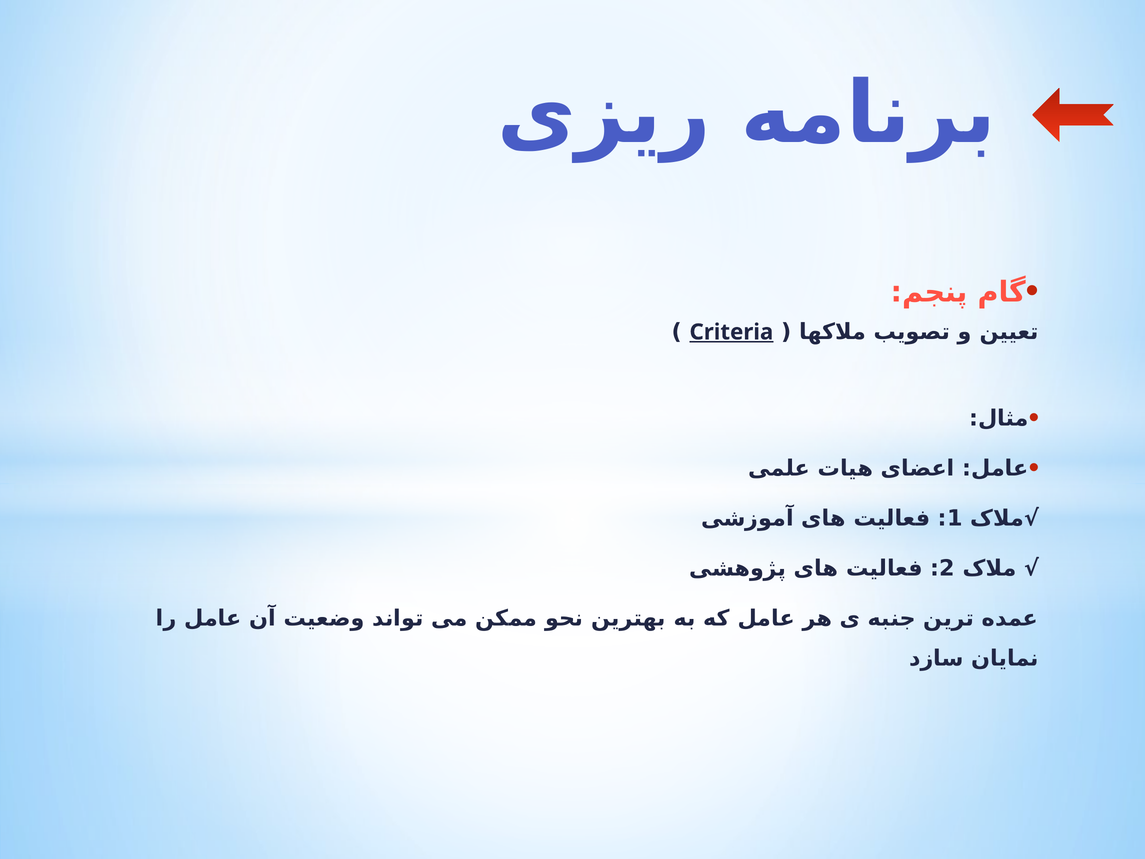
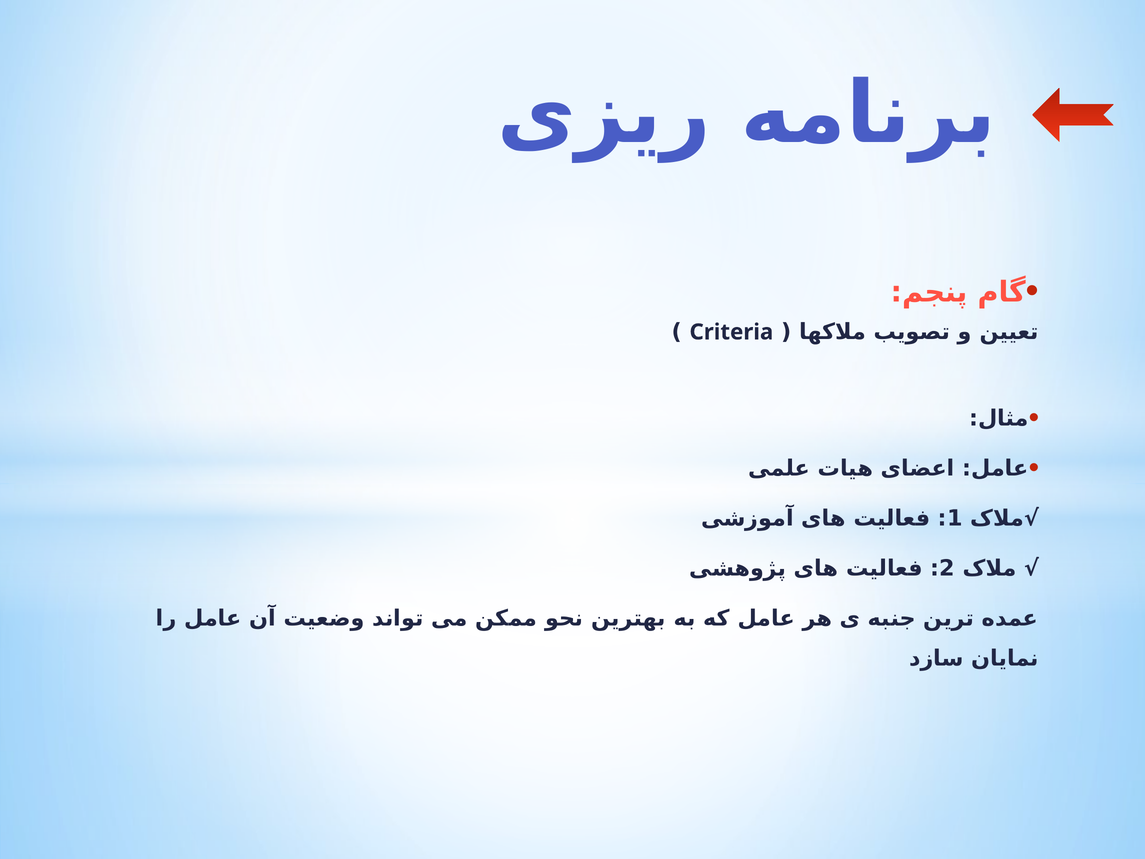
Criteria underline: present -> none
